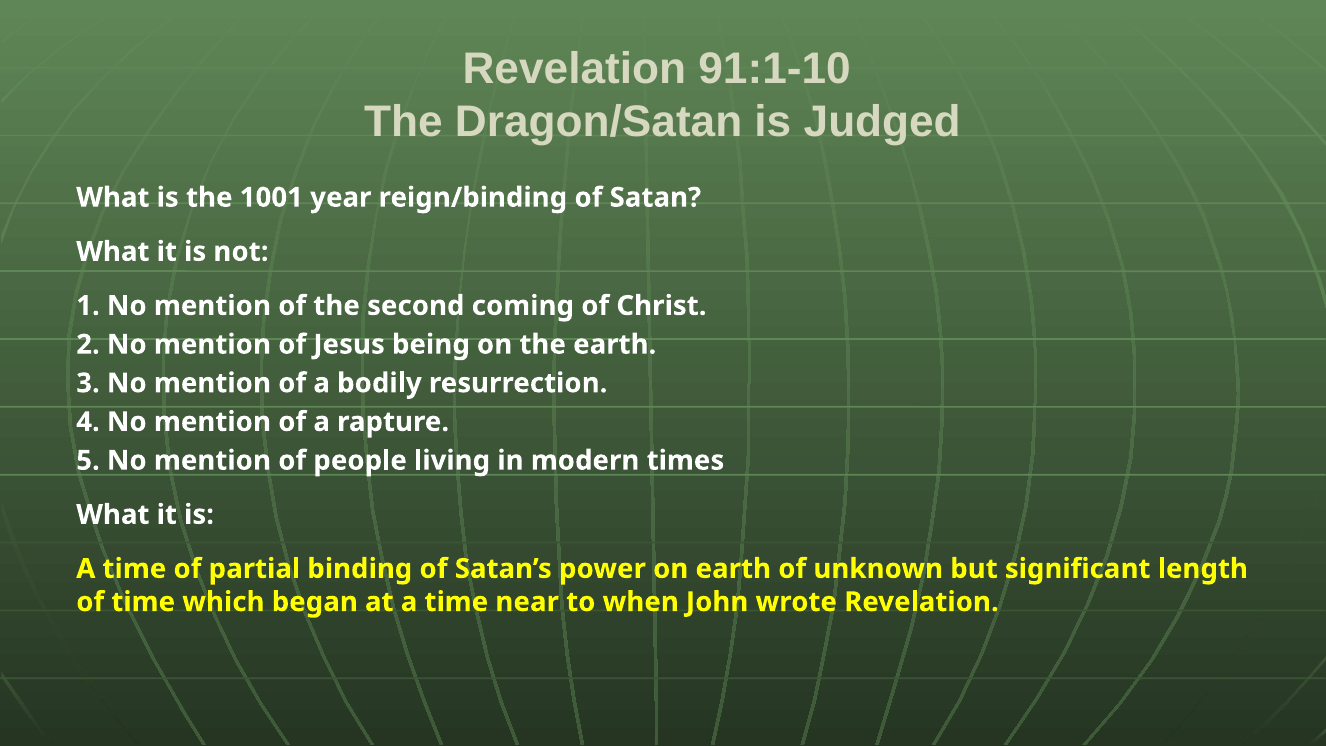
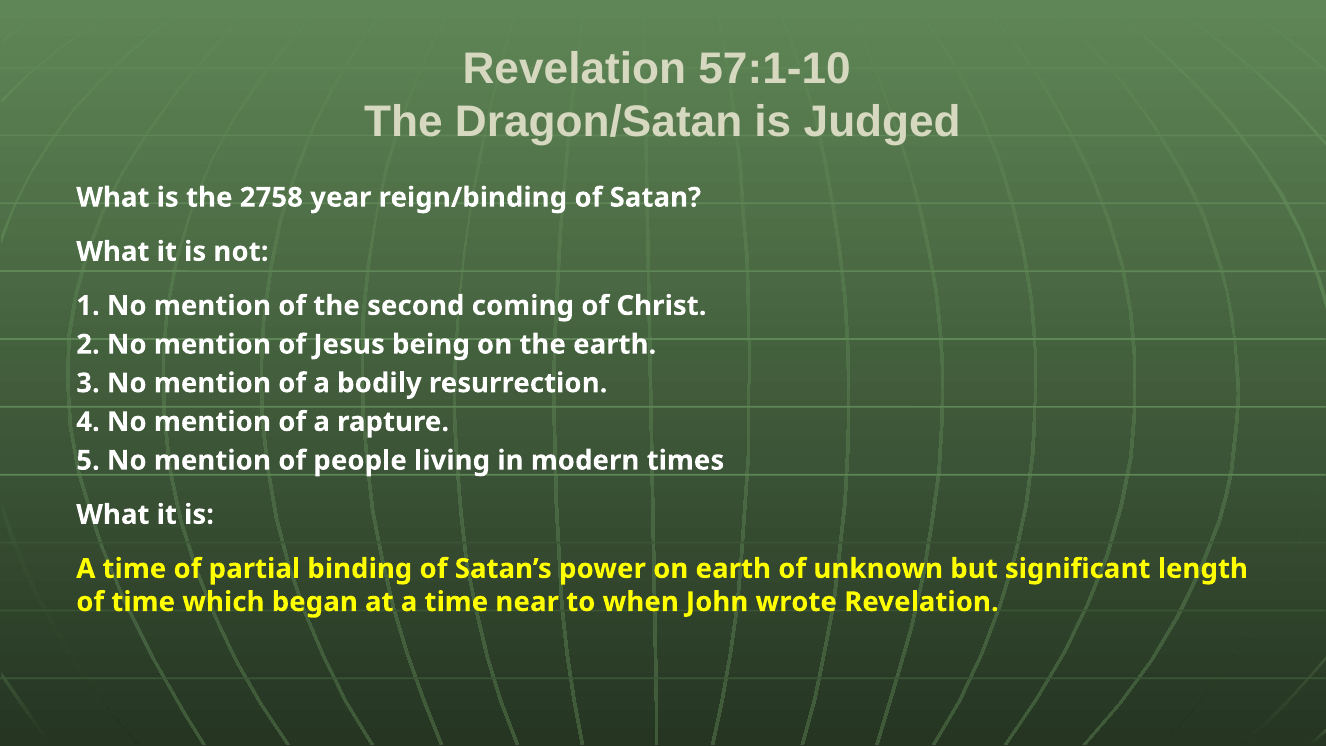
91:1-10: 91:1-10 -> 57:1-10
1001: 1001 -> 2758
